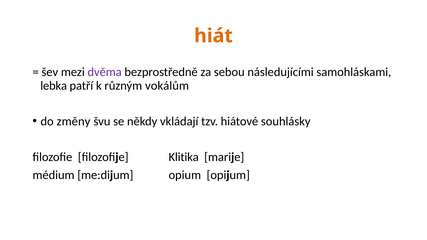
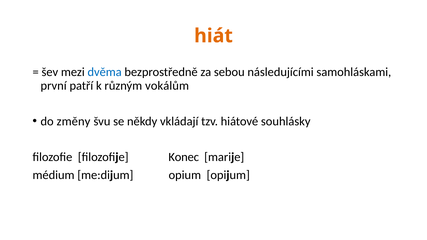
dvěma colour: purple -> blue
lebka: lebka -> první
Klitika: Klitika -> Konec
